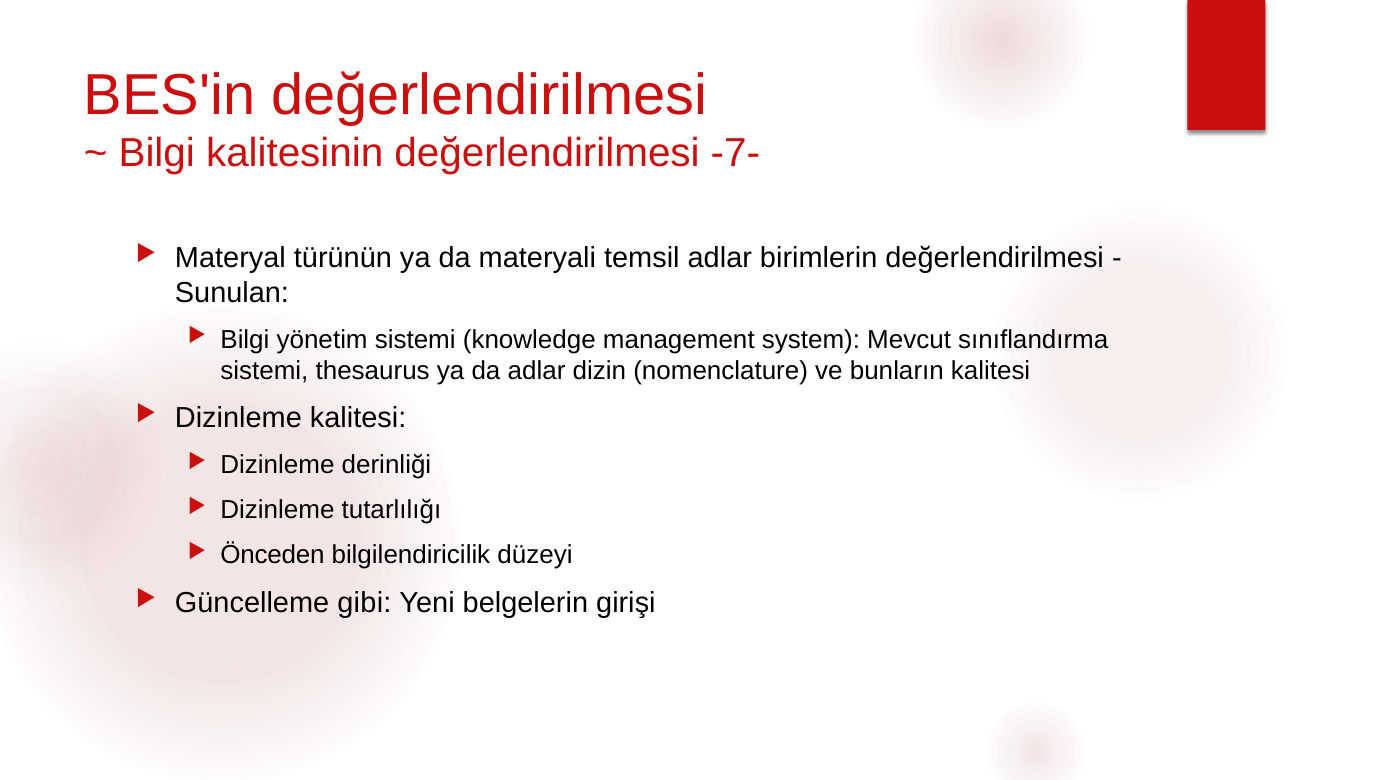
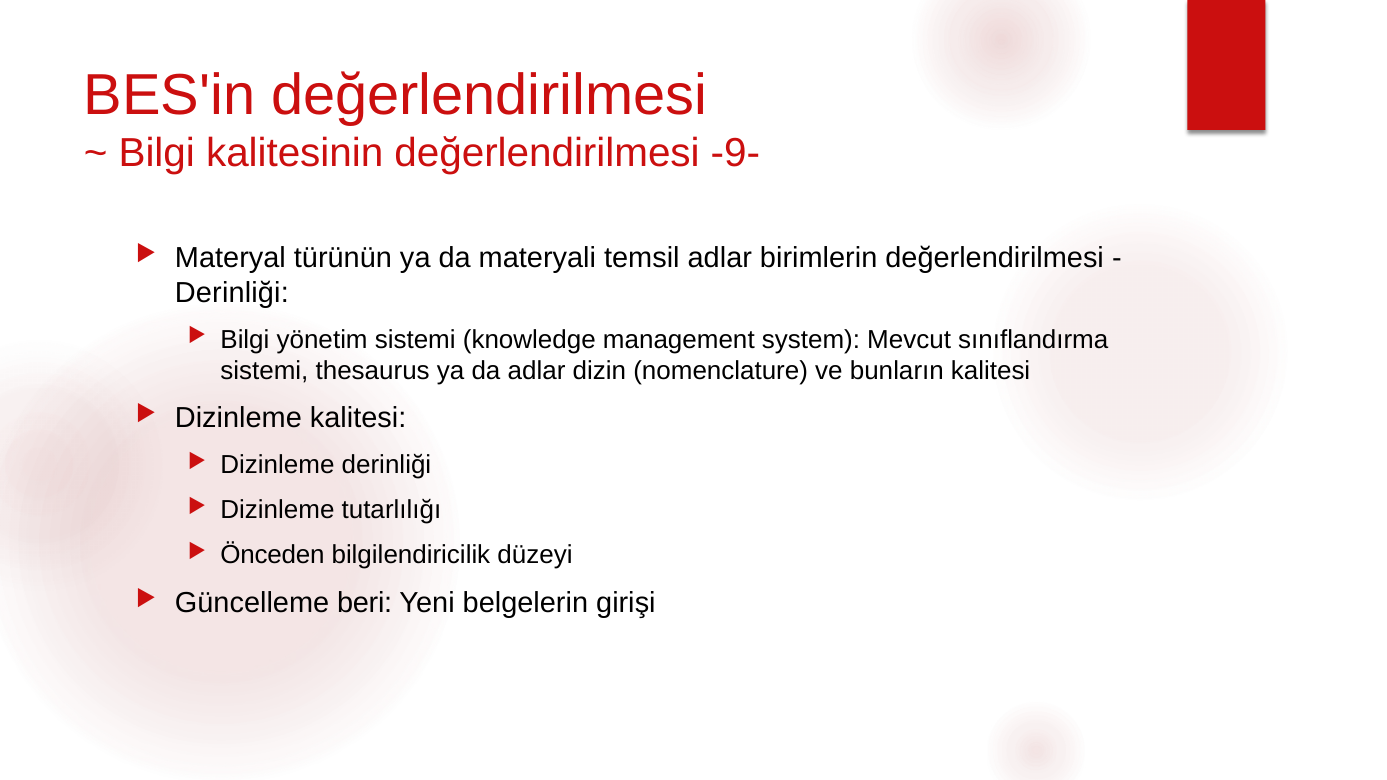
-7-: -7- -> -9-
Sunulan at (232, 293): Sunulan -> Derinliği
gibi: gibi -> beri
